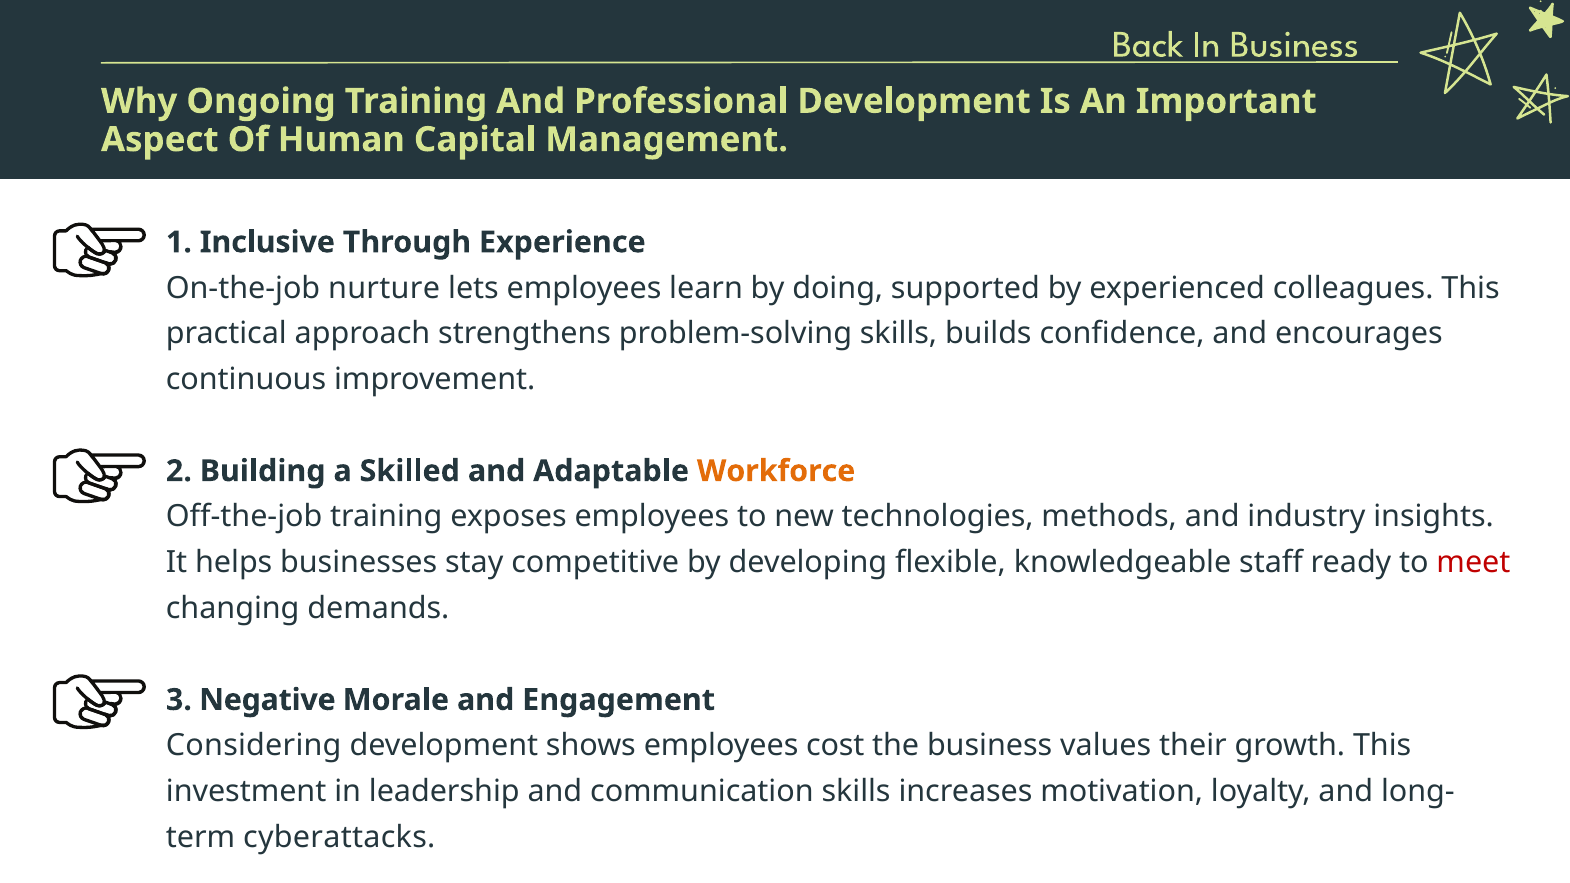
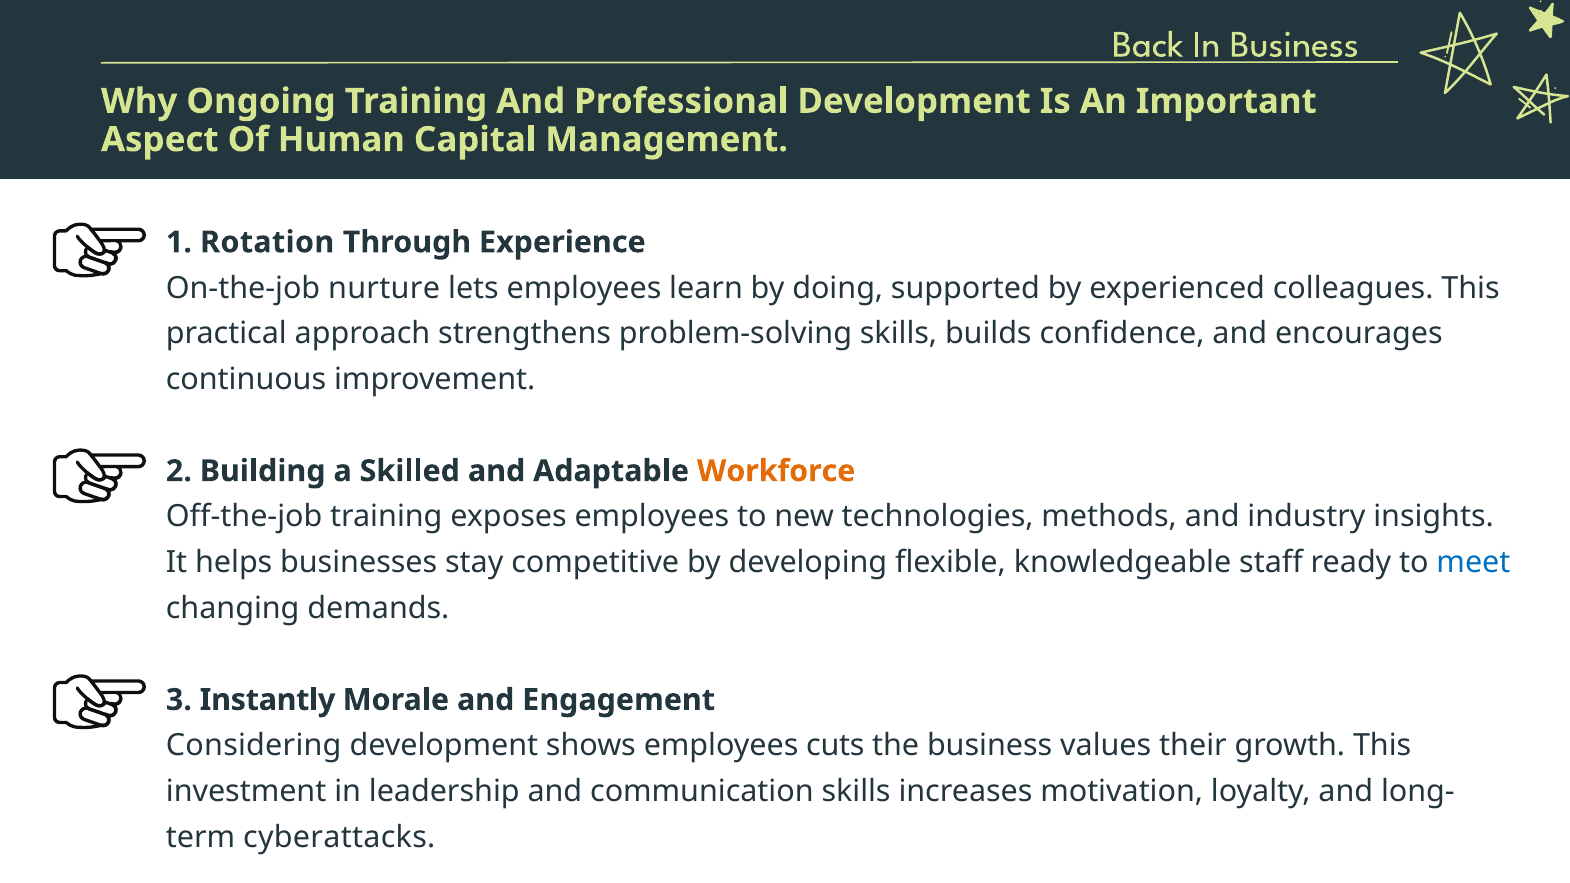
Inclusive: Inclusive -> Rotation
meet colour: red -> blue
Negative: Negative -> Instantly
cost: cost -> cuts
